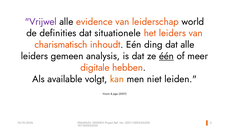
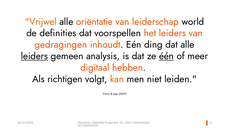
Vrijwel colour: purple -> orange
evidence: evidence -> oriëntatie
situationele: situationele -> voorspellen
charismatisch: charismatisch -> gedragingen
leiders at (34, 56) underline: none -> present
digitale: digitale -> digitaal
available: available -> richtigen
